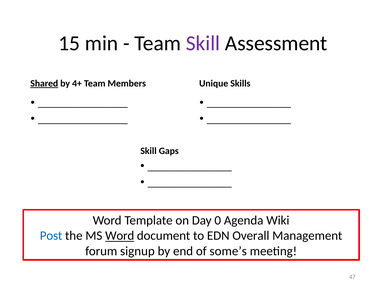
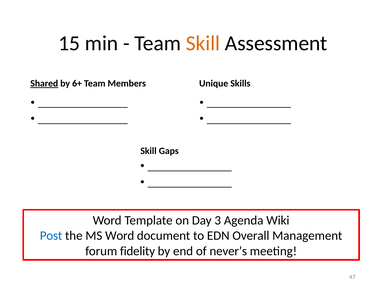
Skill at (203, 43) colour: purple -> orange
4+: 4+ -> 6+
0: 0 -> 3
Word at (120, 235) underline: present -> none
signup: signup -> fidelity
some’s: some’s -> never’s
